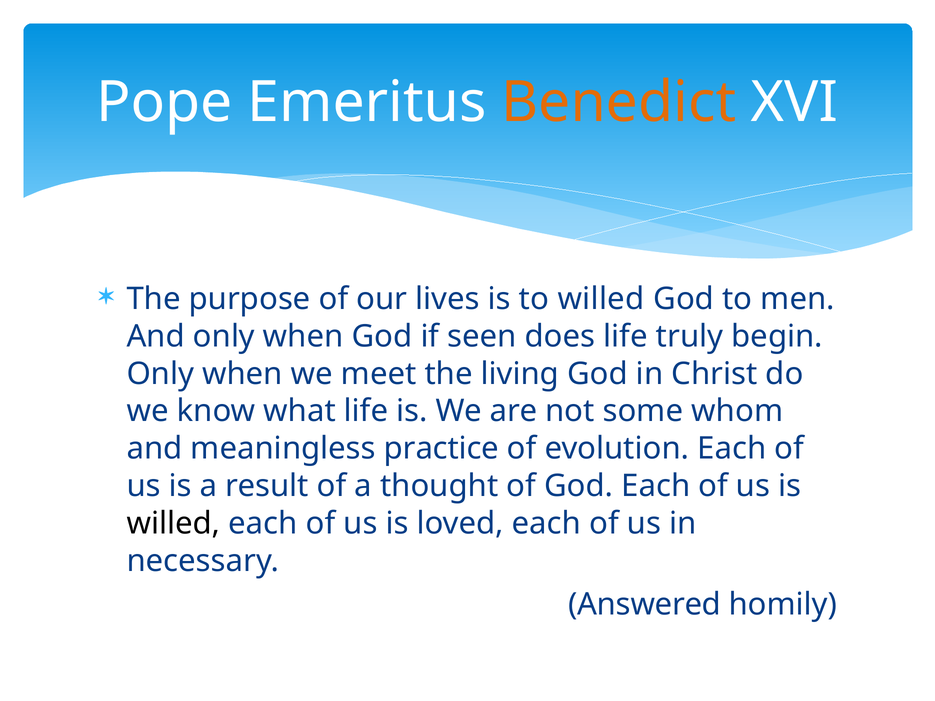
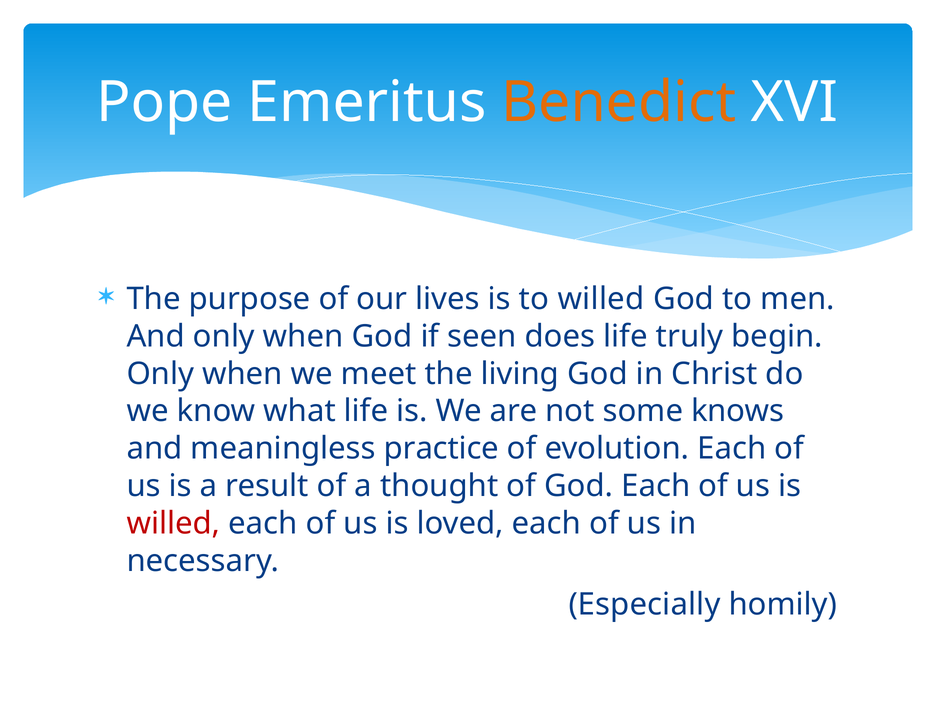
whom: whom -> knows
willed at (173, 524) colour: black -> red
Answered: Answered -> Especially
